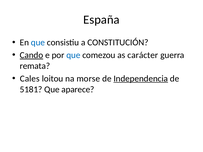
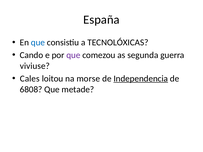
CONSTITUCIÓN: CONSTITUCIÓN -> TECNOLÓXICAS
Cando underline: present -> none
que at (73, 55) colour: blue -> purple
carácter: carácter -> segunda
remata: remata -> viviuse
5181: 5181 -> 6808
aparece: aparece -> metade
